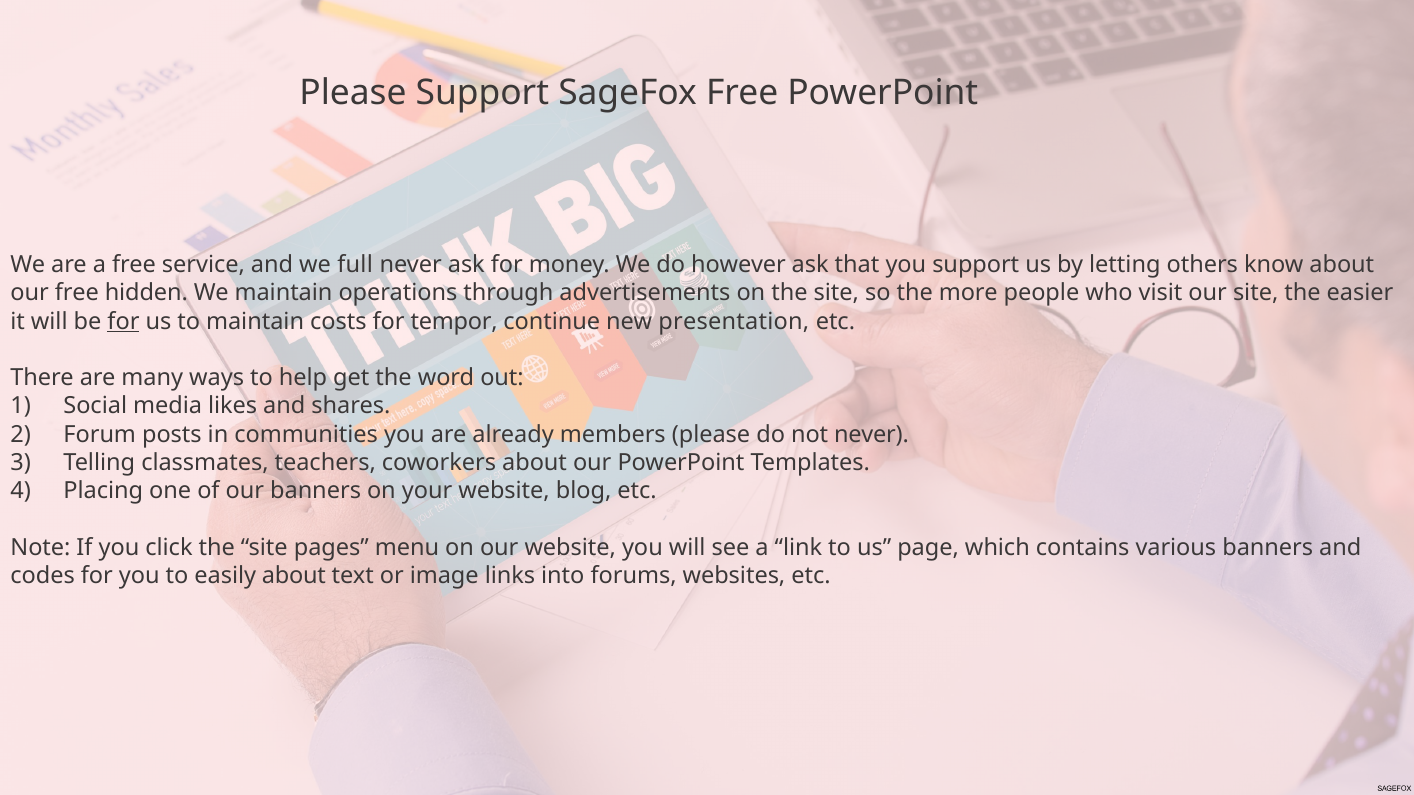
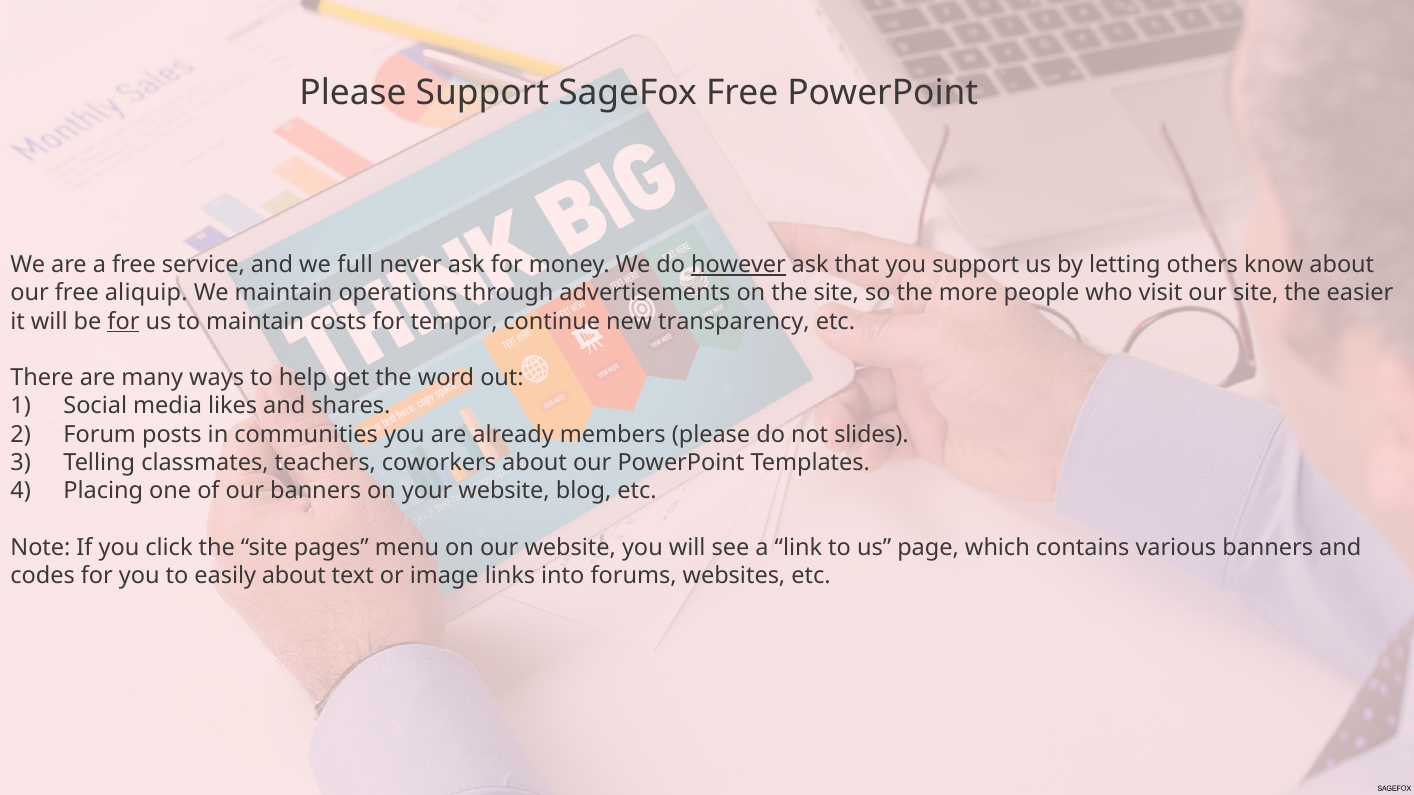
however underline: none -> present
hidden: hidden -> aliquip
presentation: presentation -> transparency
not never: never -> slides
